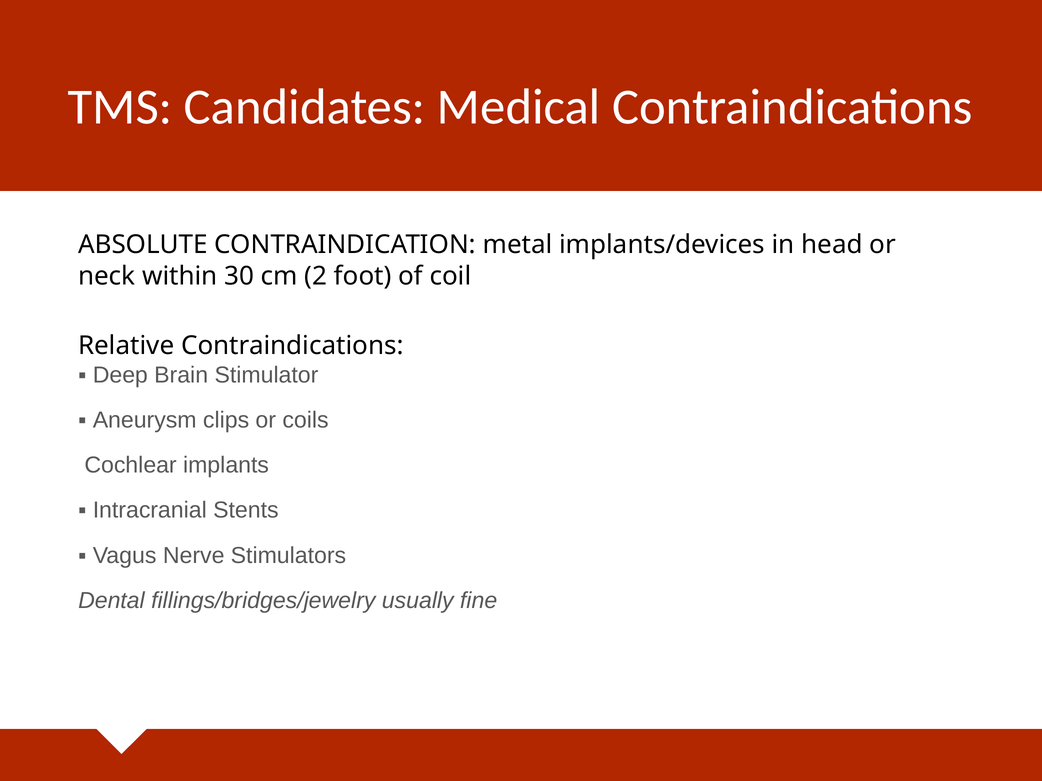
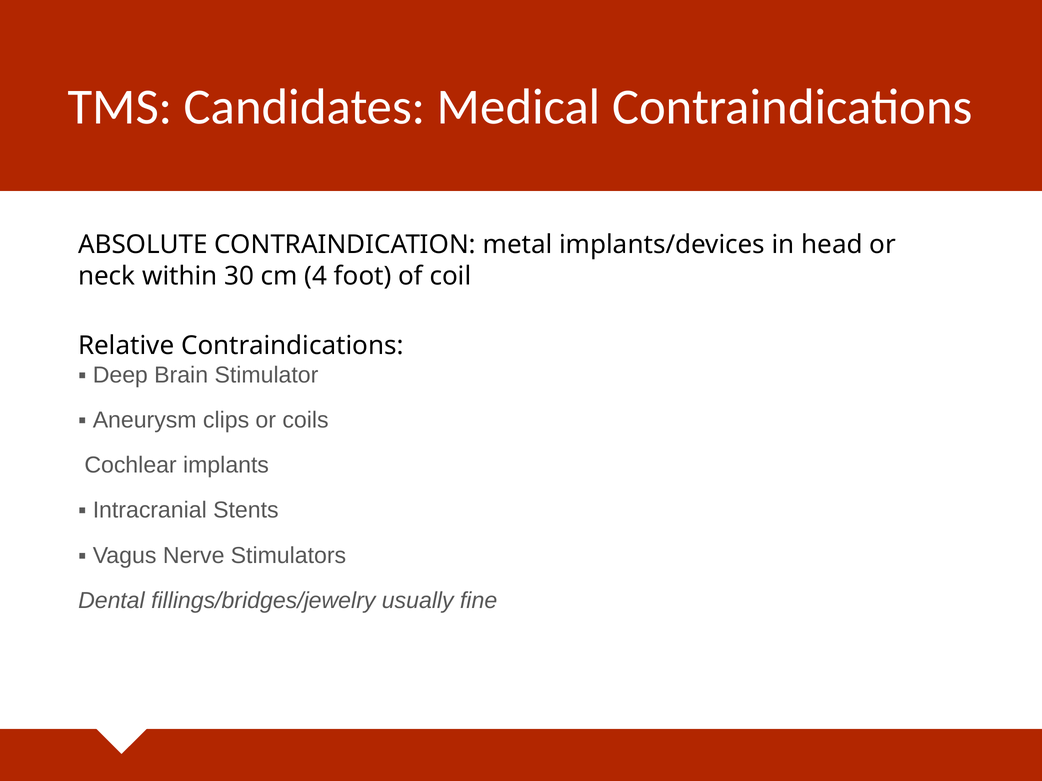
2: 2 -> 4
